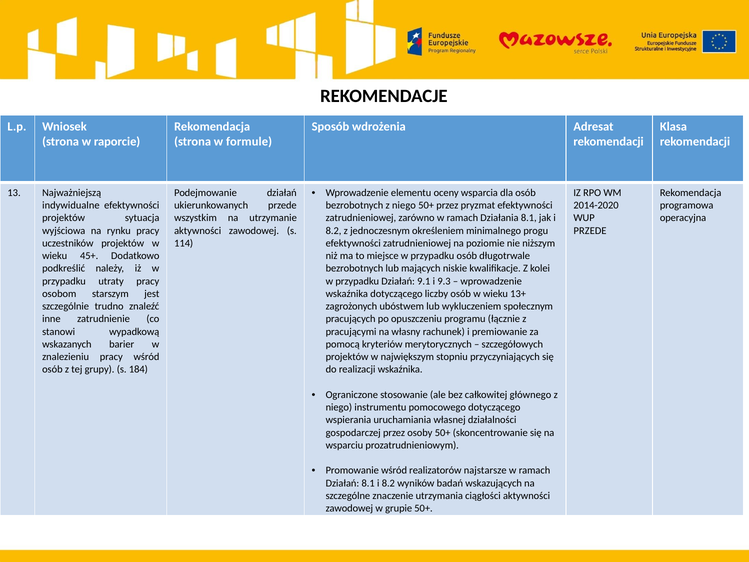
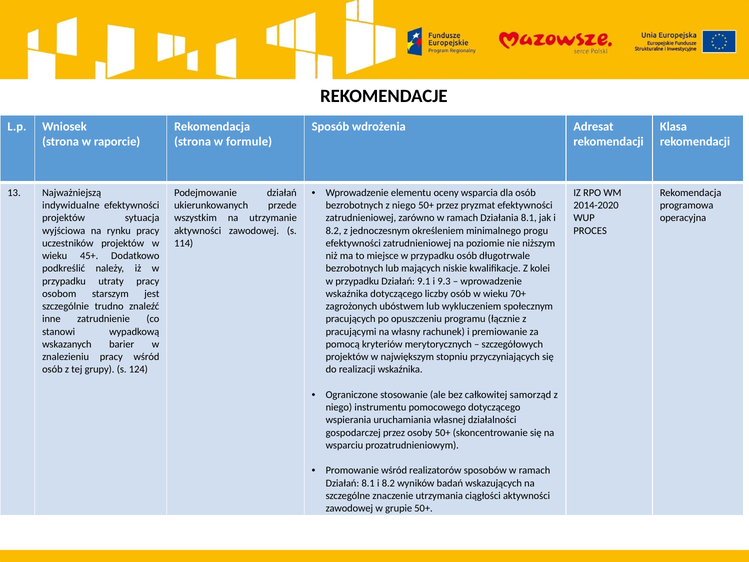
PRZEDE at (590, 231): PRZEDE -> PROCES
13+: 13+ -> 70+
184: 184 -> 124
głównego: głównego -> samorząd
najstarsze: najstarsze -> sposobów
